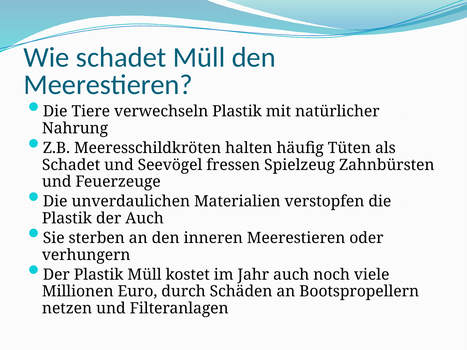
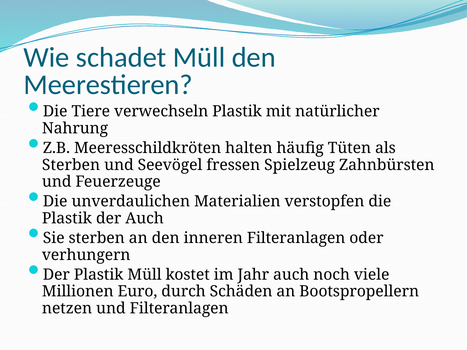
Schadet at (71, 165): Schadet -> Sterben
inneren Meerestieren: Meerestieren -> Filteranlagen
